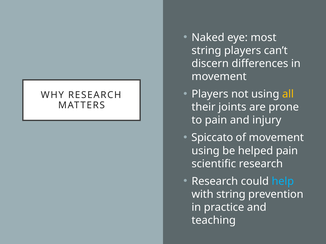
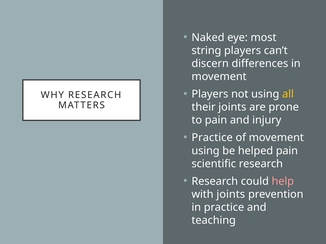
Spiccato at (212, 138): Spiccato -> Practice
help colour: light blue -> pink
with string: string -> joints
